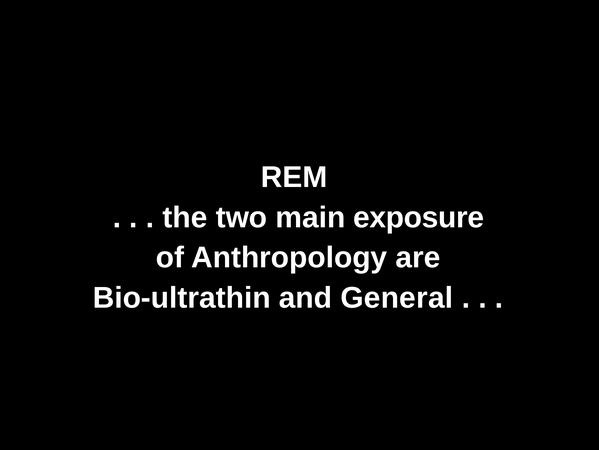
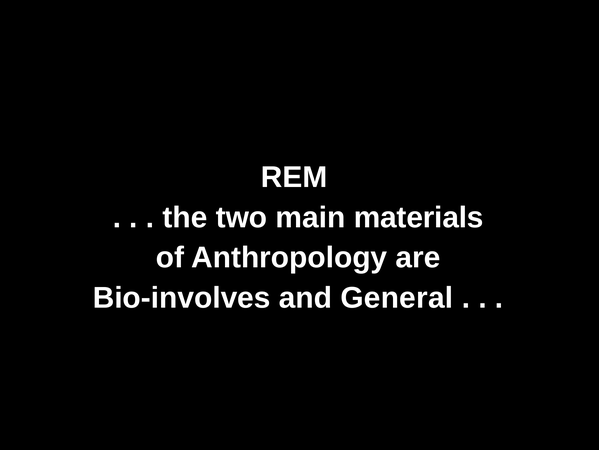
exposure: exposure -> materials
Bio-ultrathin: Bio-ultrathin -> Bio-involves
